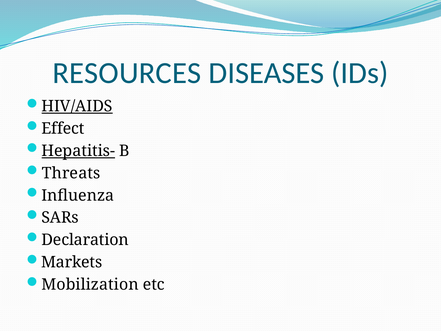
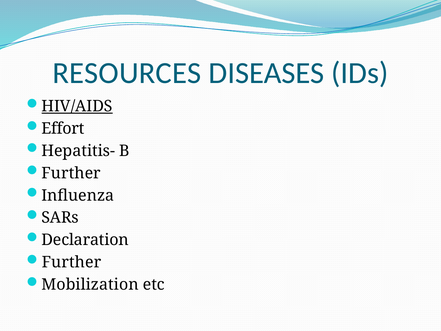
Effect: Effect -> Effort
Hepatitis- underline: present -> none
Threats at (71, 173): Threats -> Further
Markets at (72, 262): Markets -> Further
